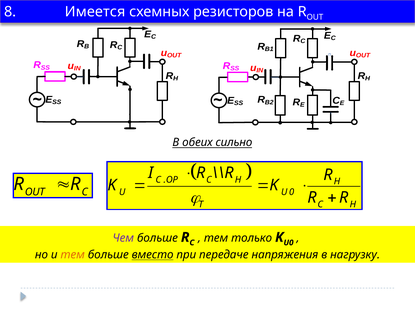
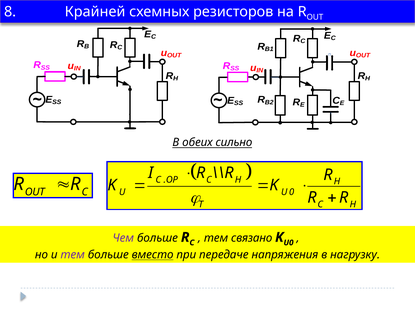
Имеется: Имеется -> Крайней
только: только -> связано
тем at (73, 255) colour: orange -> purple
